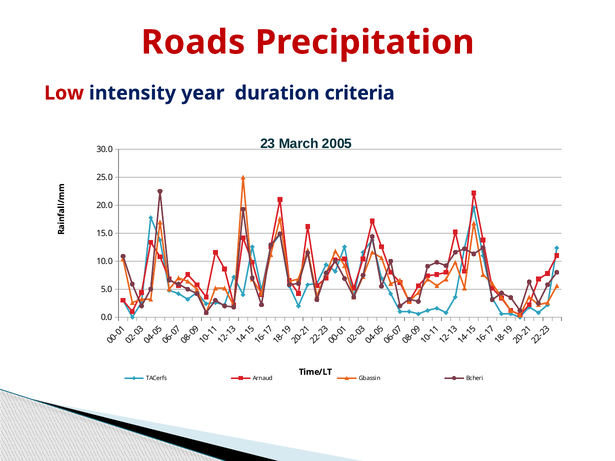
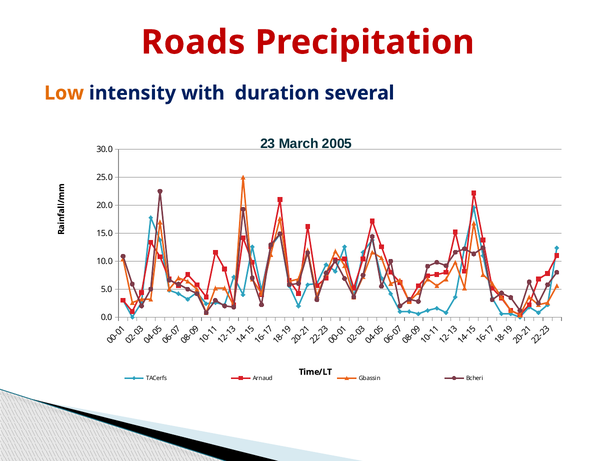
Low colour: red -> orange
year: year -> with
criteria: criteria -> several
